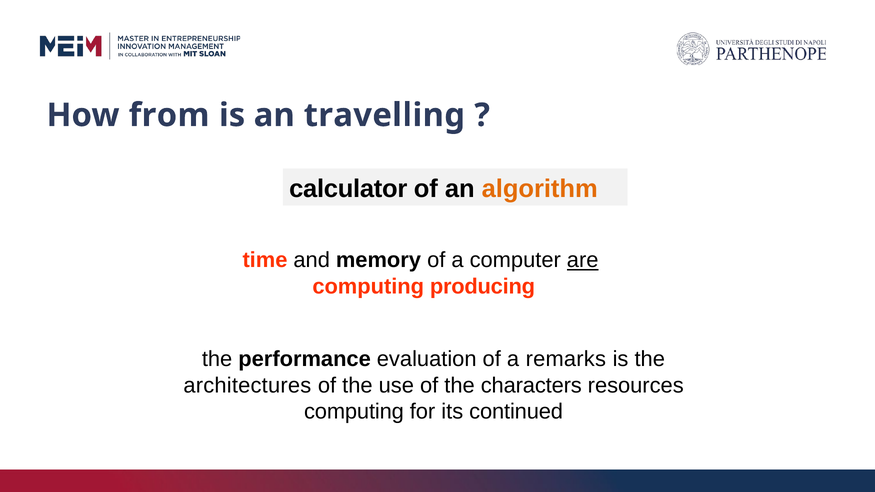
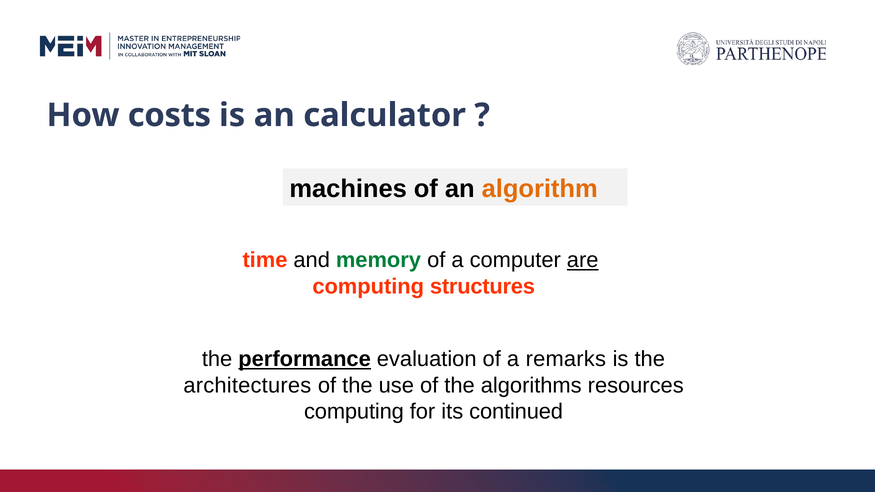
from: from -> costs
travelling: travelling -> calculator
calculator: calculator -> machines
memory colour: black -> green
producing: producing -> structures
performance underline: none -> present
characters: characters -> algorithms
